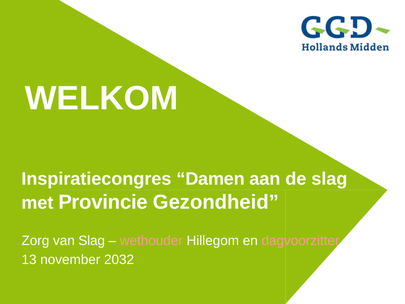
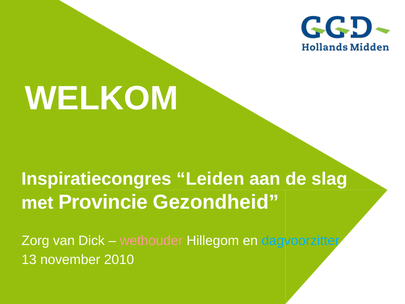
Damen: Damen -> Leiden
van Slag: Slag -> Dick
dagvoorzitter colour: pink -> light blue
2032: 2032 -> 2010
